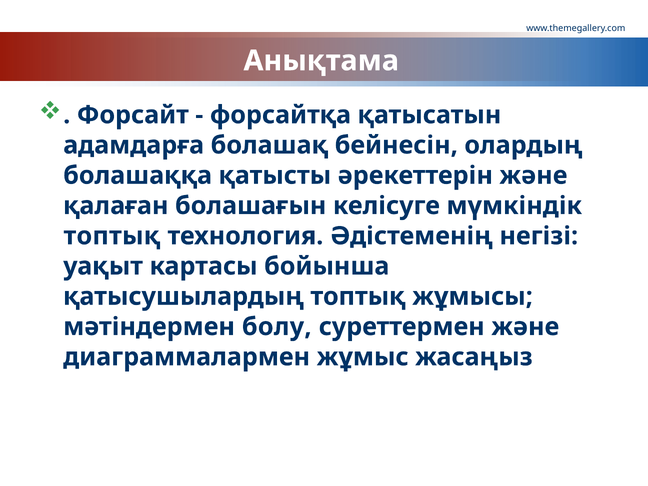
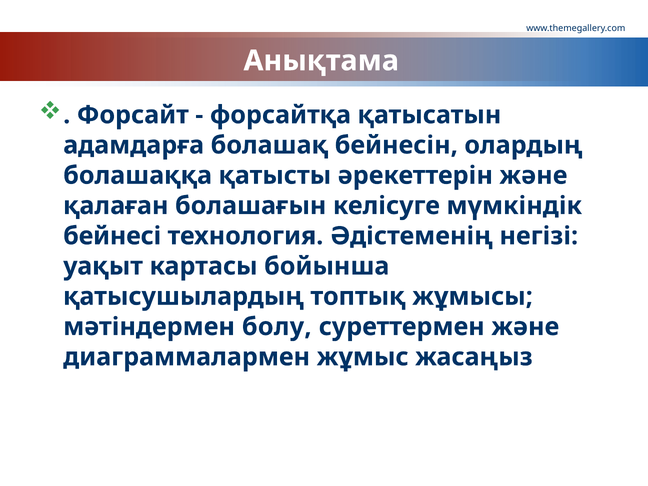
топтық at (112, 236): топтық -> бейнесі
